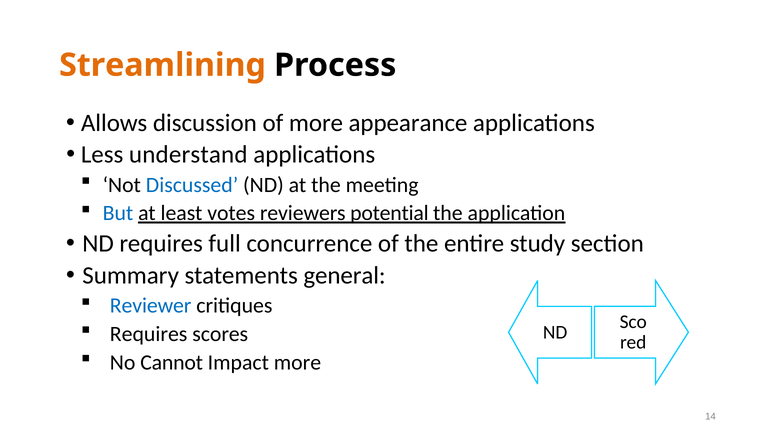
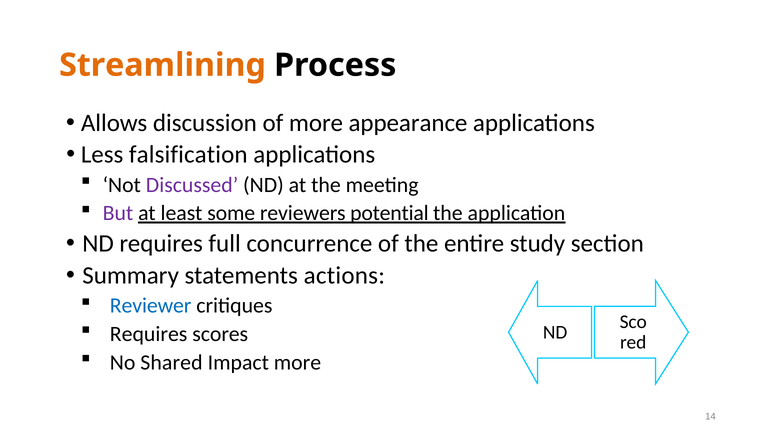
understand: understand -> falsification
Discussed colour: blue -> purple
But colour: blue -> purple
votes: votes -> some
general: general -> actions
Cannot: Cannot -> Shared
